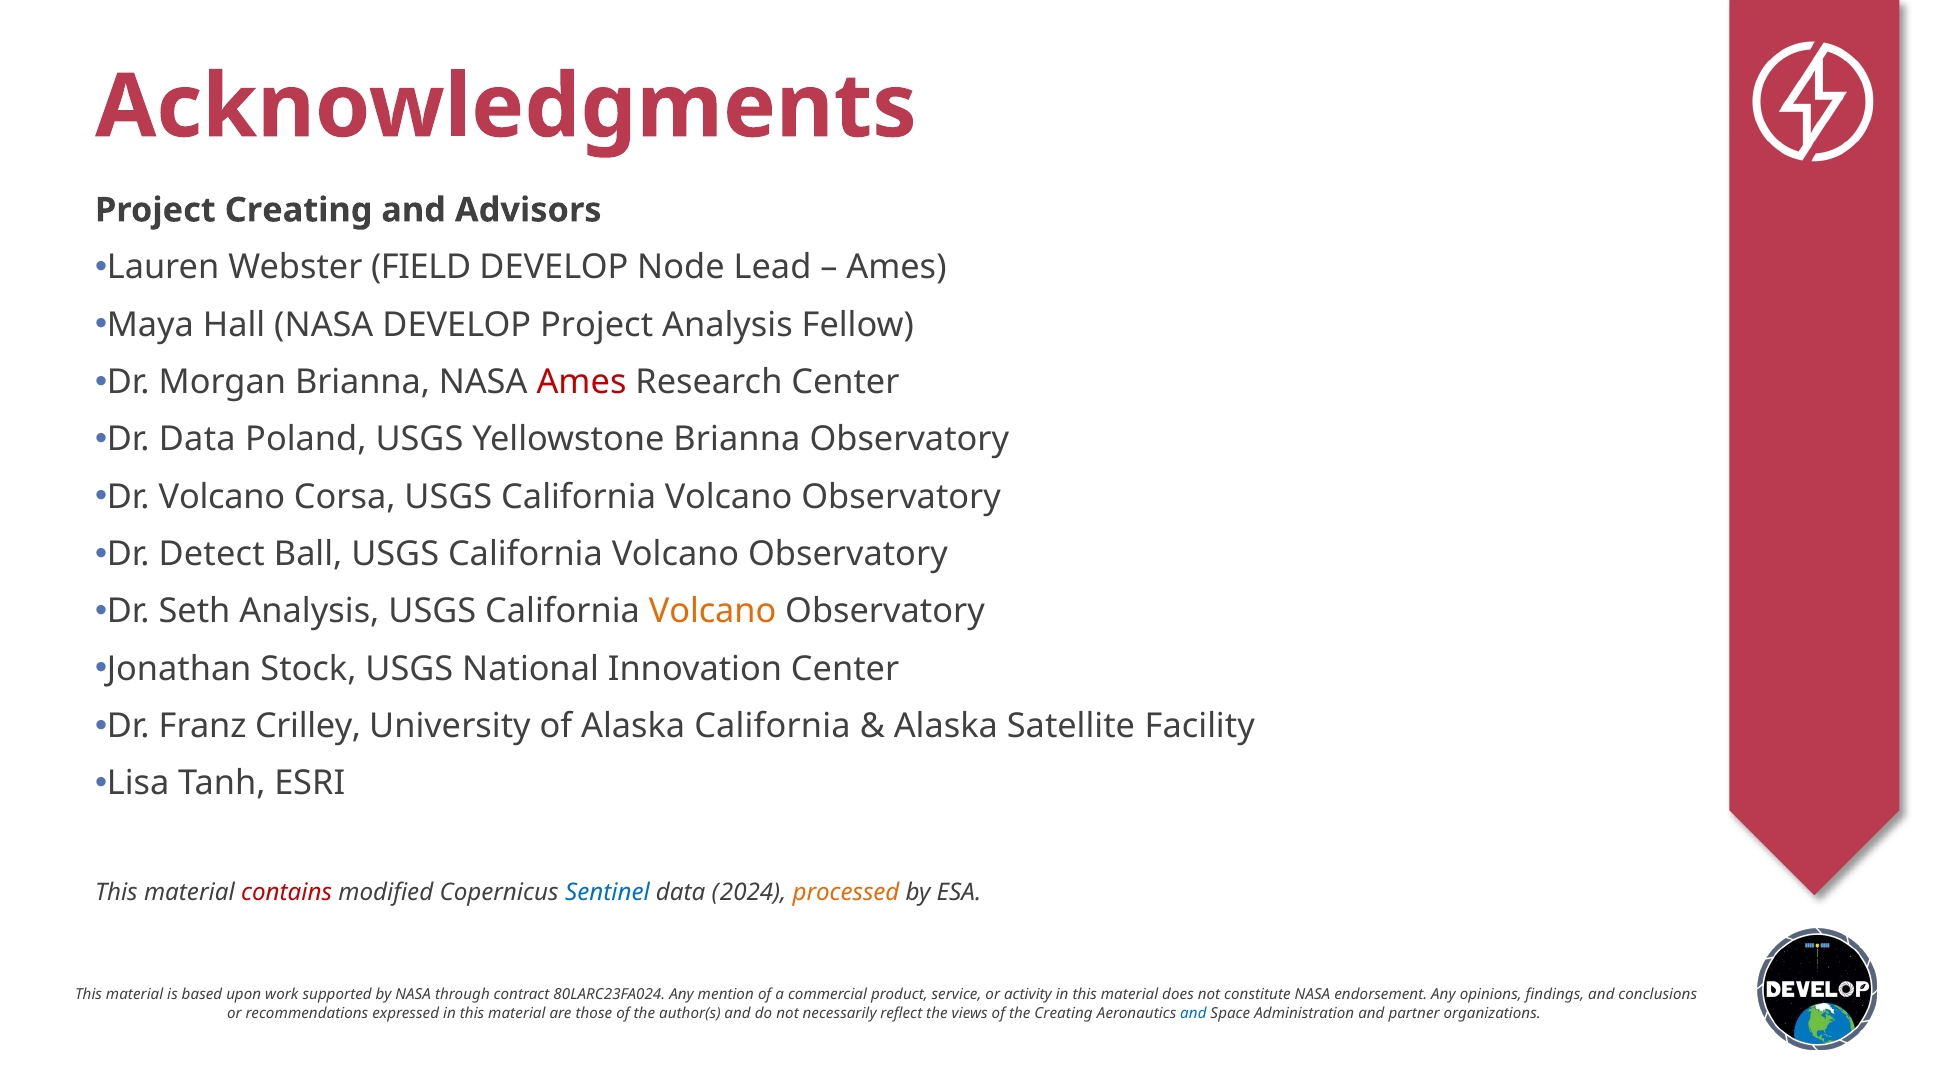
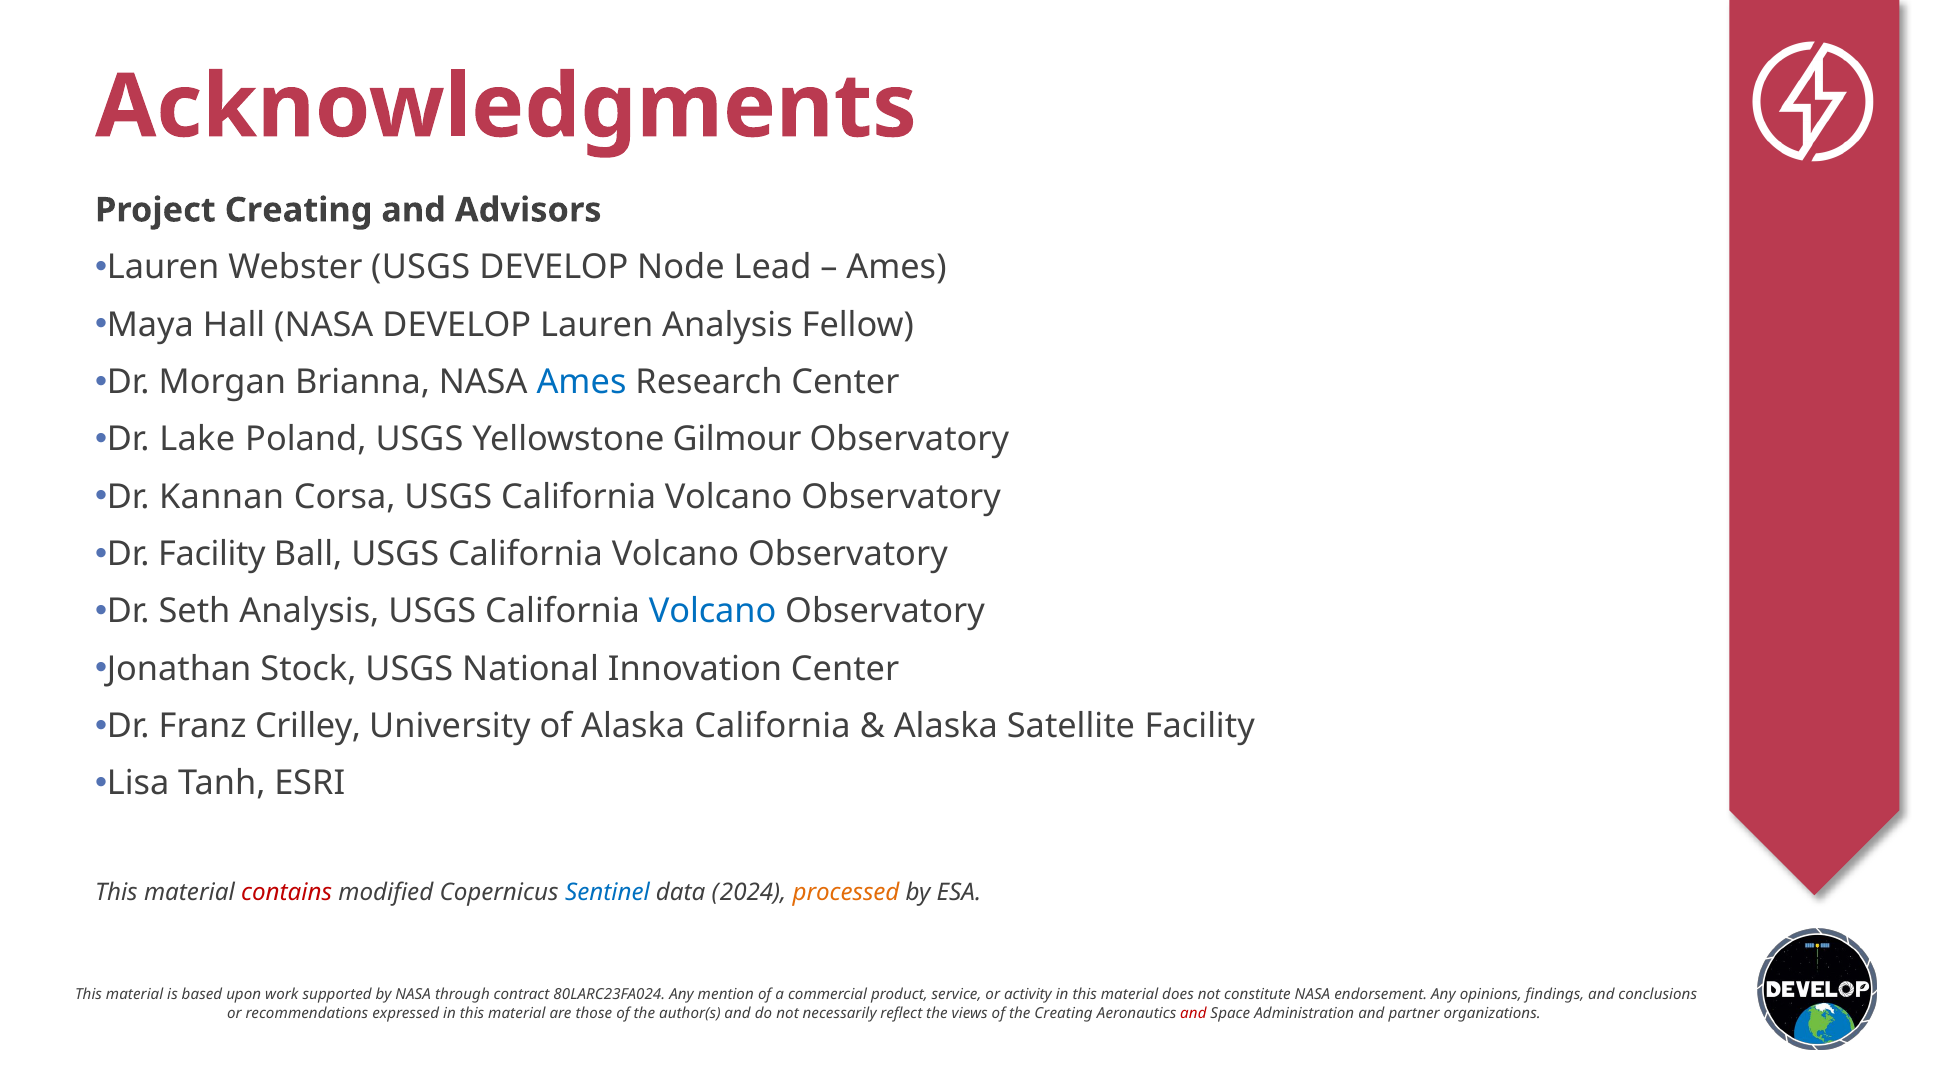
Webster FIELD: FIELD -> USGS
DEVELOP Project: Project -> Lauren
Ames at (582, 382) colour: red -> blue
Dr Data: Data -> Lake
Yellowstone Brianna: Brianna -> Gilmour
Dr Volcano: Volcano -> Kannan
Dr Detect: Detect -> Facility
Volcano at (713, 611) colour: orange -> blue
and at (1193, 1013) colour: blue -> red
